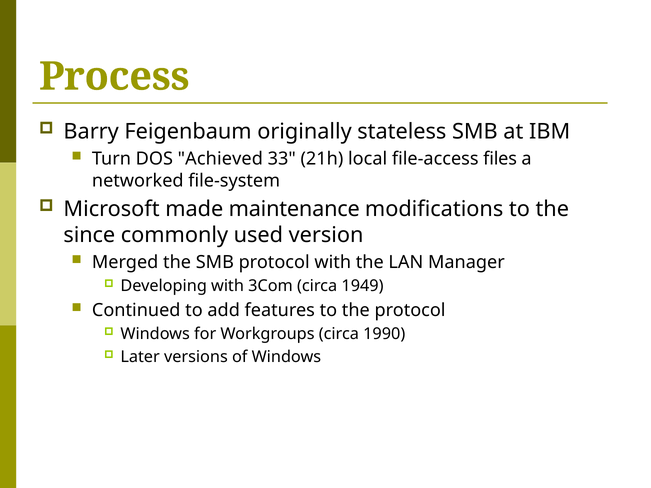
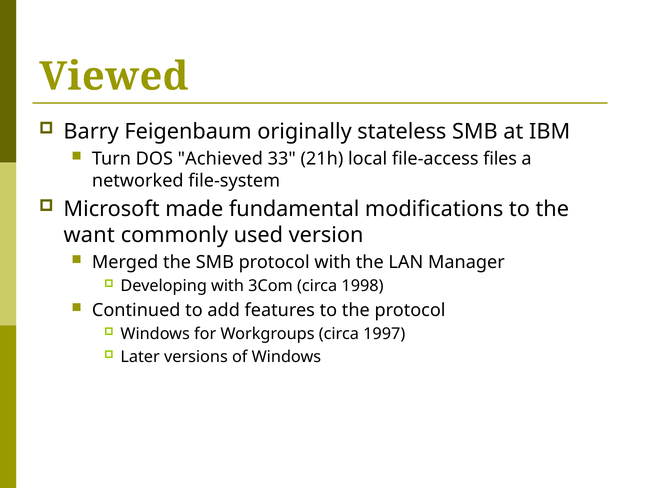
Process: Process -> Viewed
maintenance: maintenance -> fundamental
since: since -> want
1949: 1949 -> 1998
1990: 1990 -> 1997
